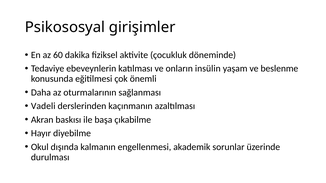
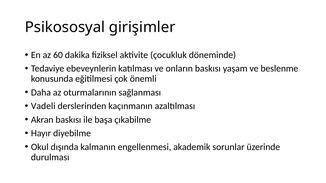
onların insülin: insülin -> baskısı
